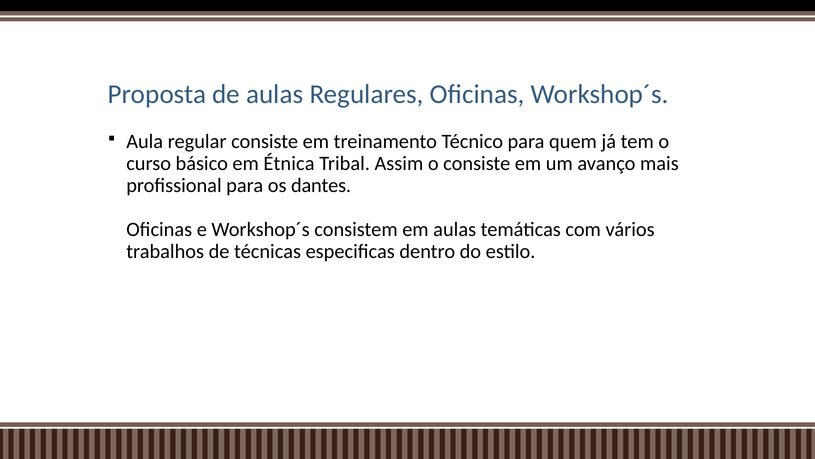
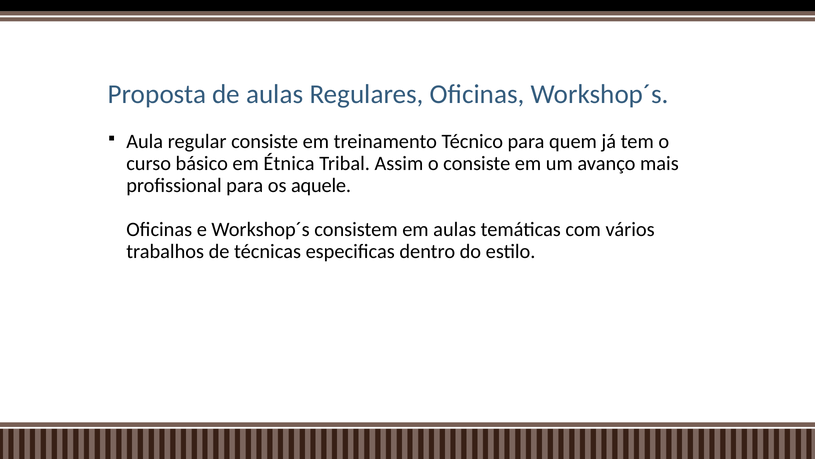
dantes: dantes -> aquele
